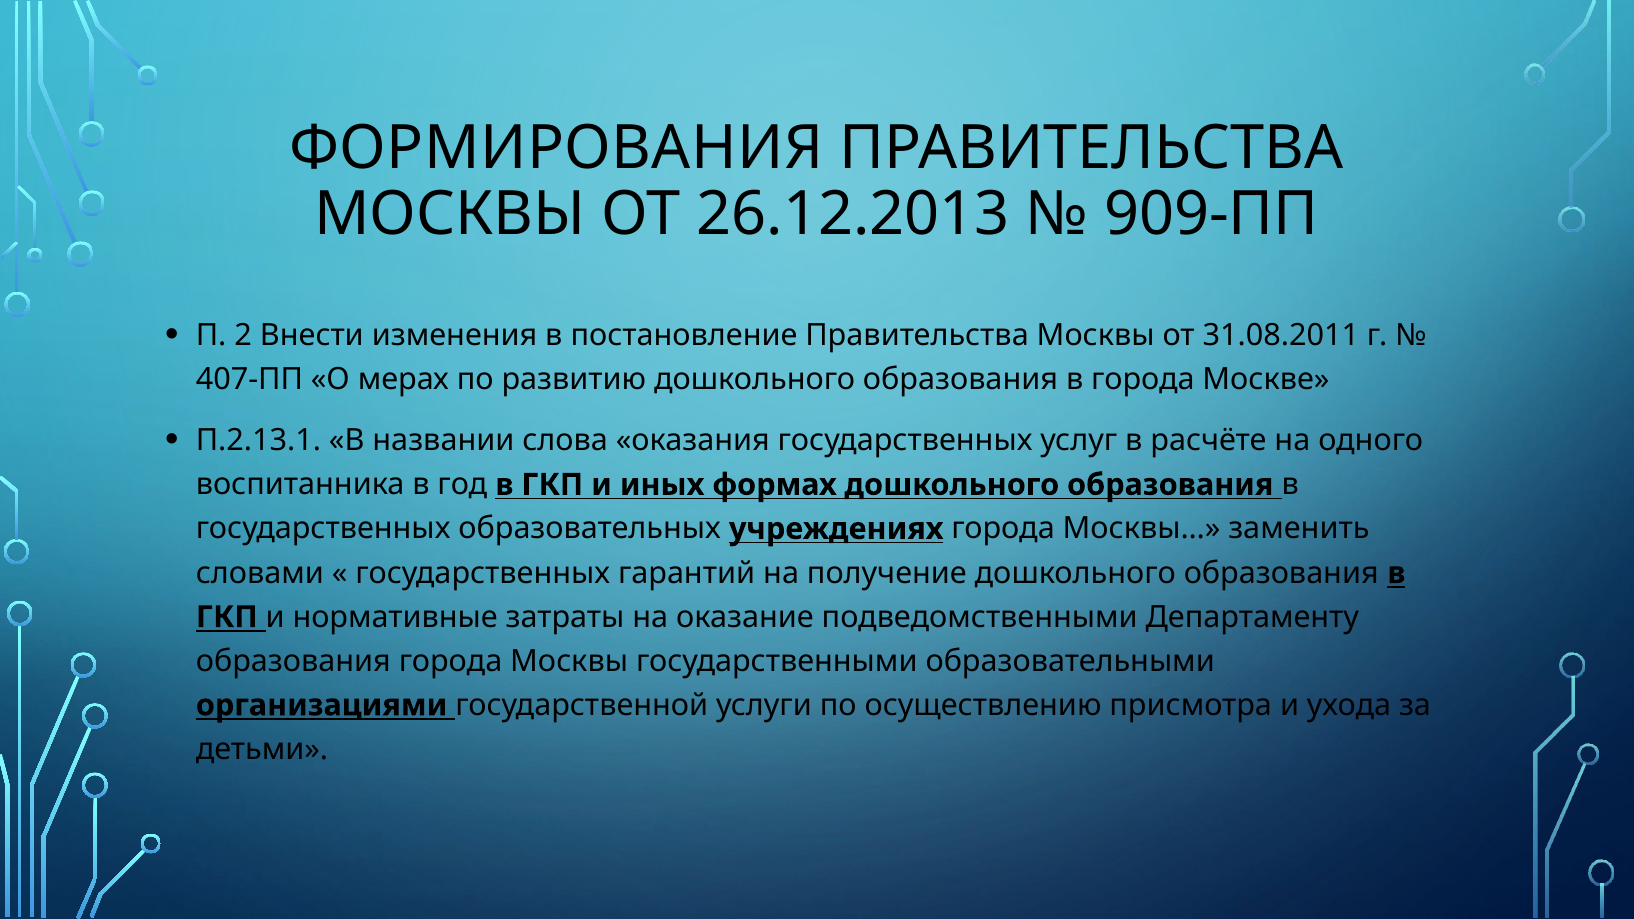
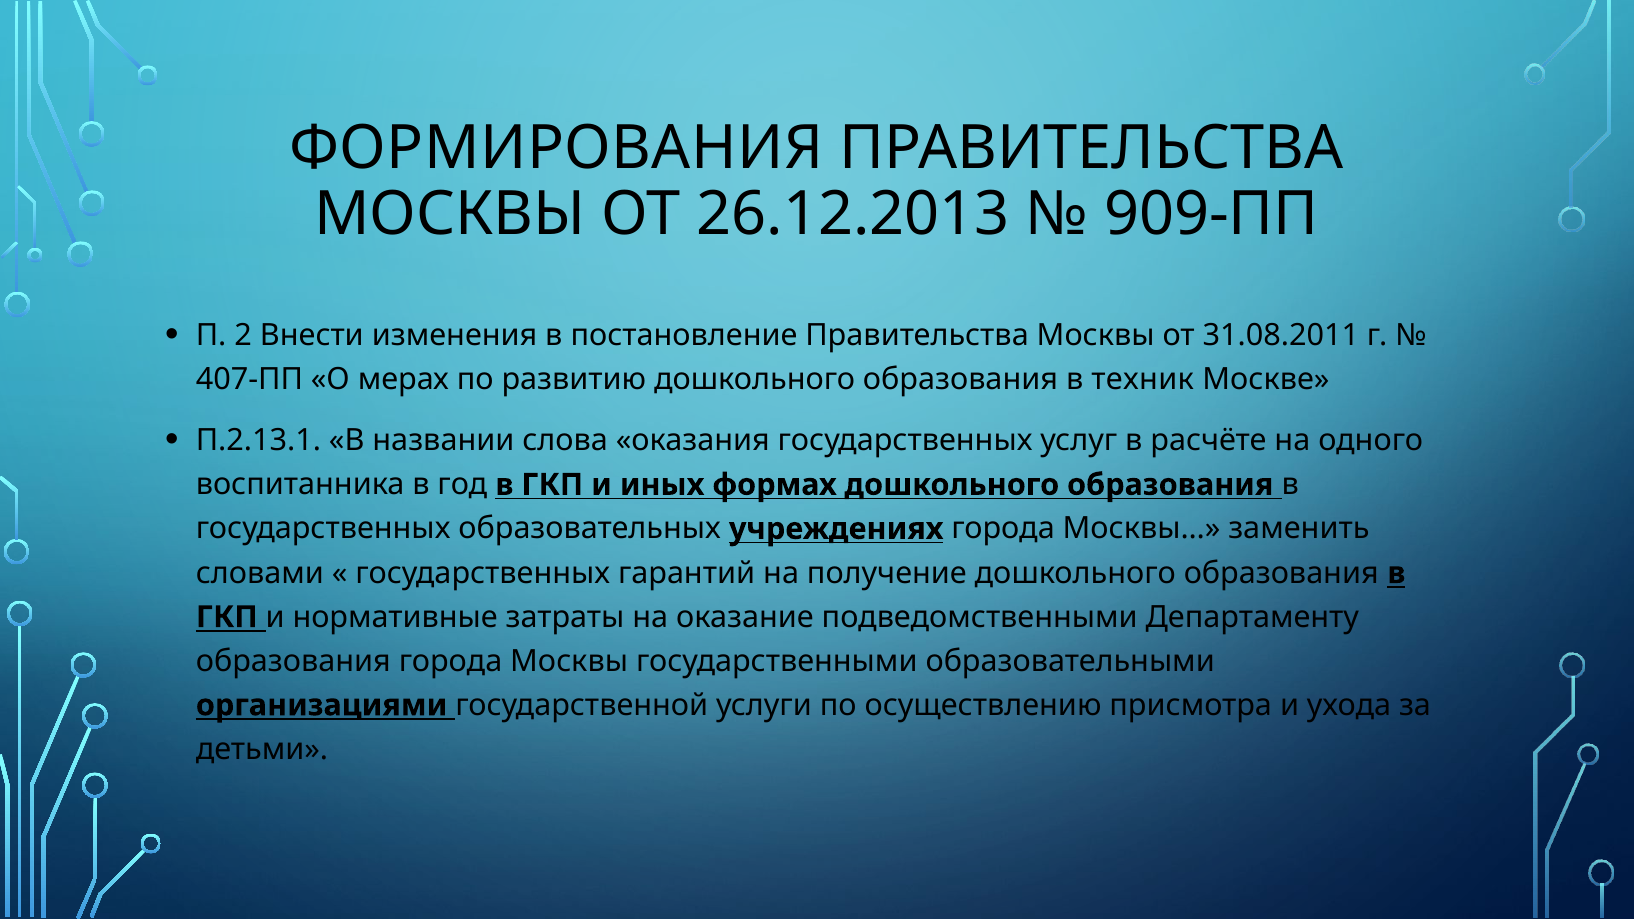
в города: города -> техник
